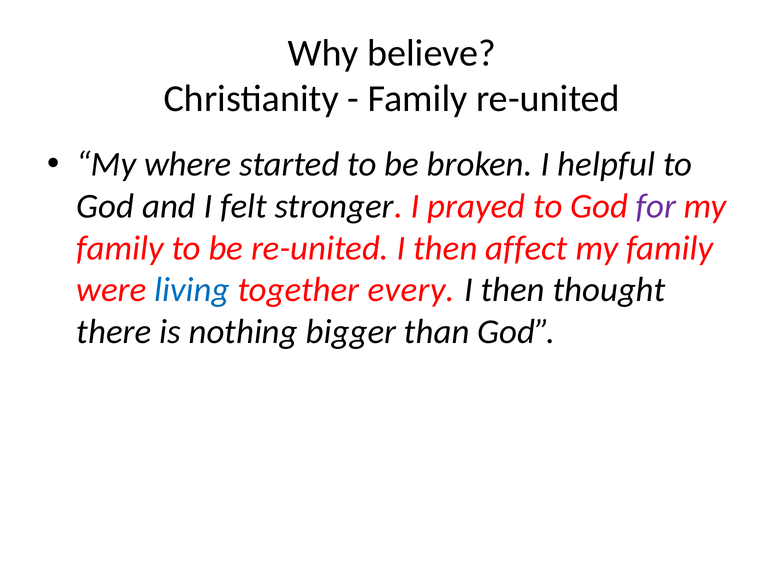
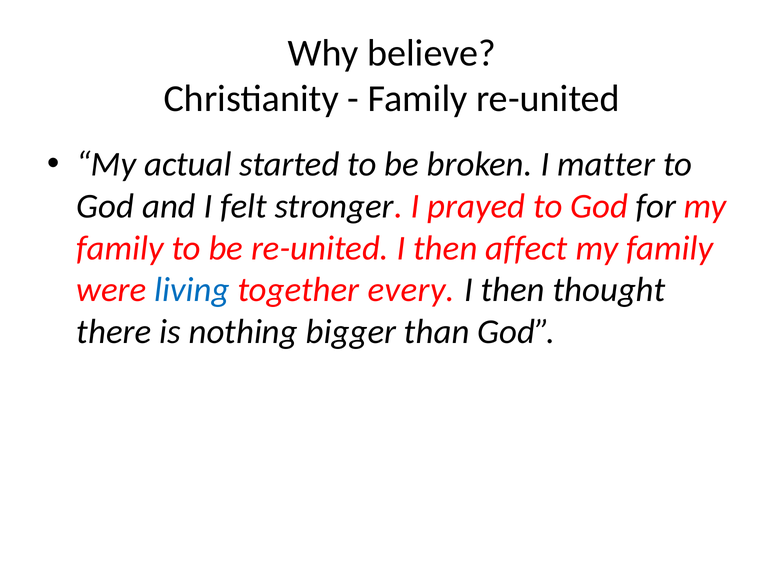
where: where -> actual
helpful: helpful -> matter
for colour: purple -> black
